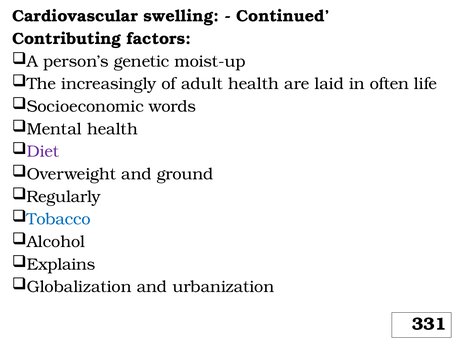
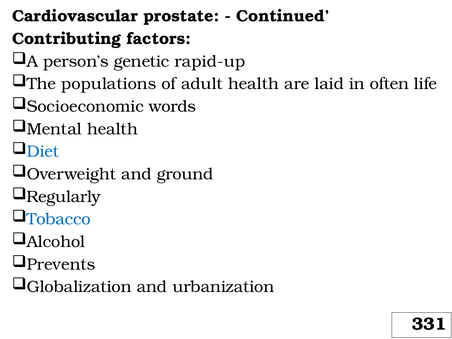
swelling: swelling -> prostate
moist-up: moist-up -> rapid-up
increasingly: increasingly -> populations
Diet colour: purple -> blue
Explains: Explains -> Prevents
